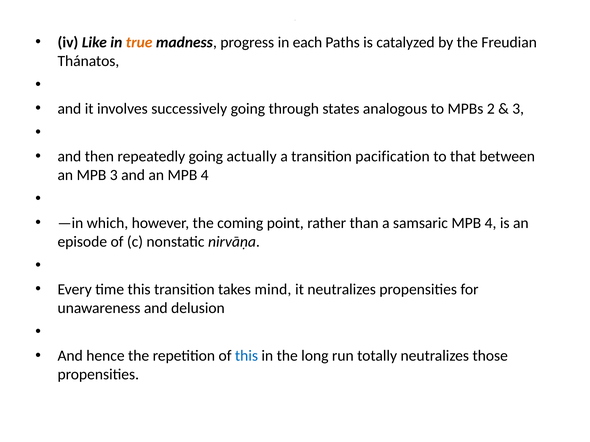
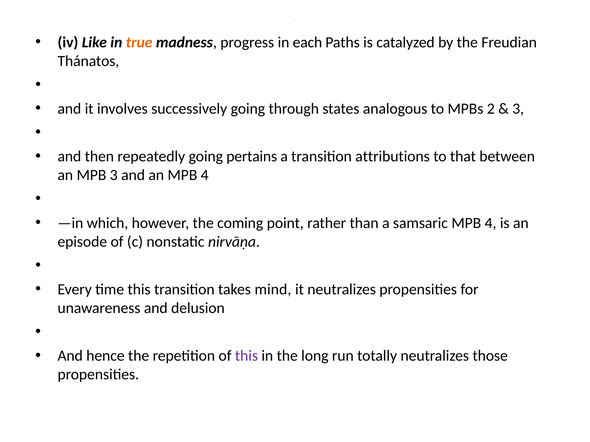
actually: actually -> pertains
pacification: pacification -> attributions
this at (246, 356) colour: blue -> purple
